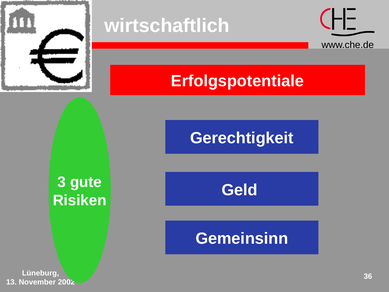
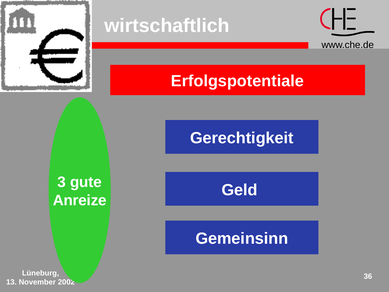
Risiken: Risiken -> Anreize
